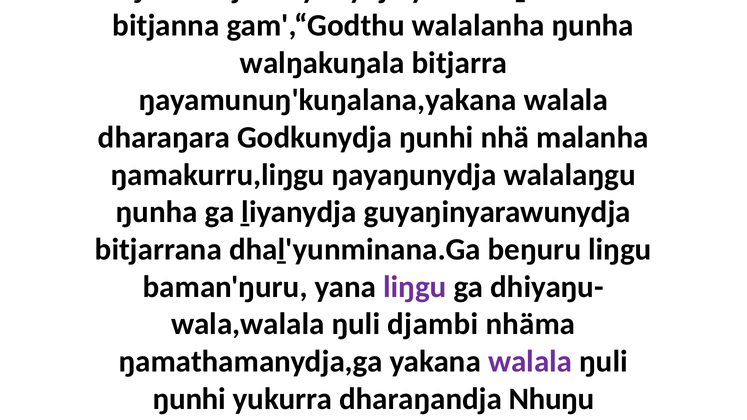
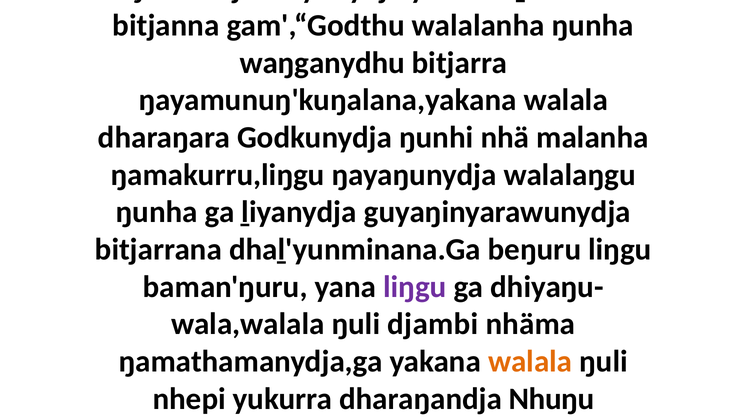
walŋakuŋala: walŋakuŋala -> waŋganydhu
walala at (530, 362) colour: purple -> orange
ŋunhi at (189, 399): ŋunhi -> nhepi
